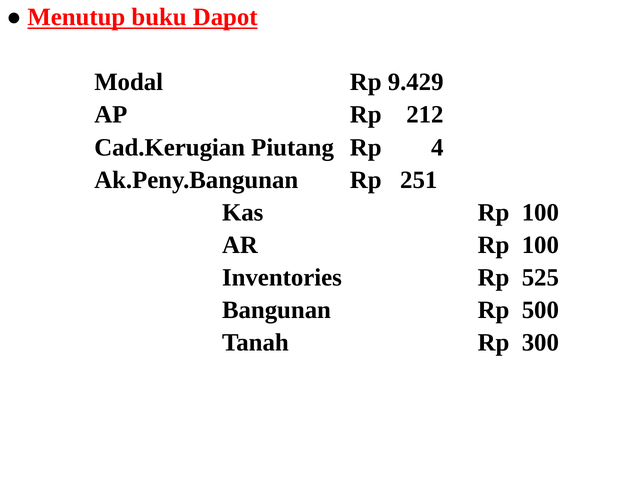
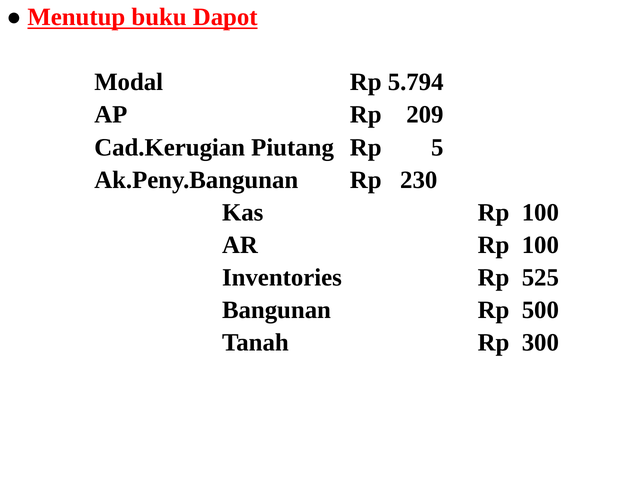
9.429: 9.429 -> 5.794
212: 212 -> 209
4: 4 -> 5
251: 251 -> 230
